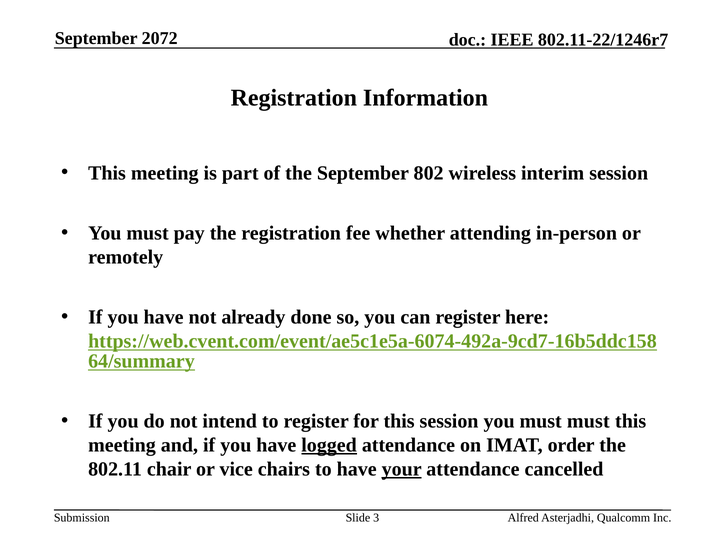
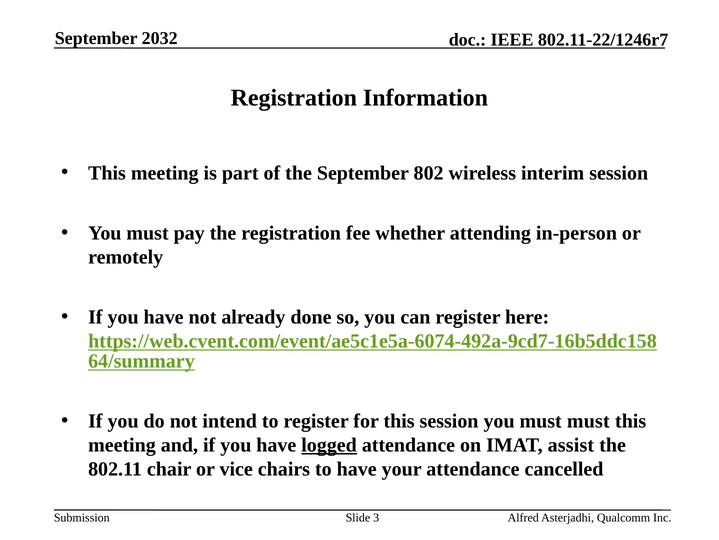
2072: 2072 -> 2032
order: order -> assist
your underline: present -> none
